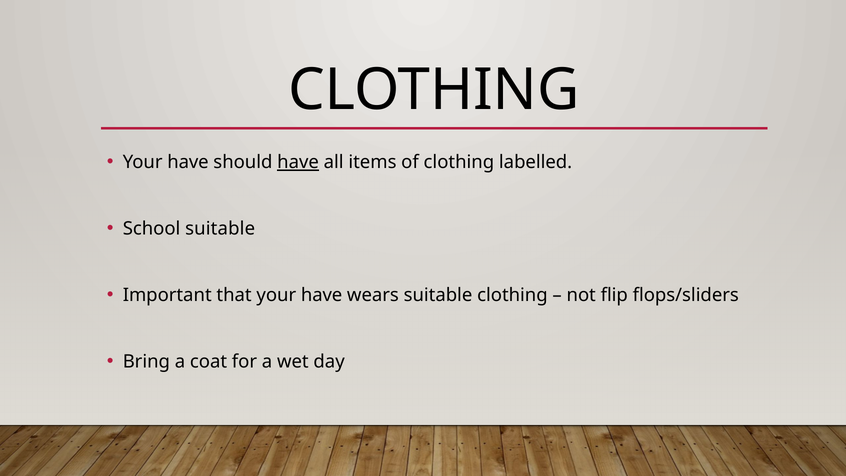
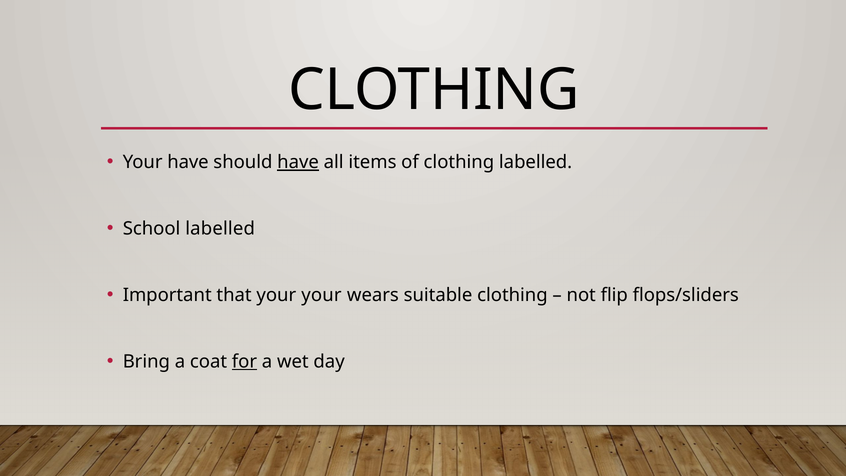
School suitable: suitable -> labelled
that your have: have -> your
for underline: none -> present
